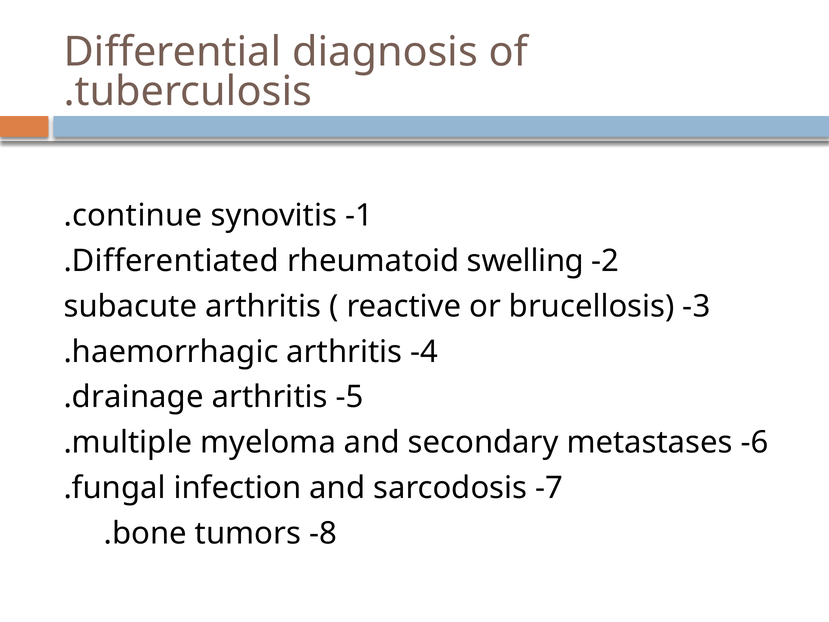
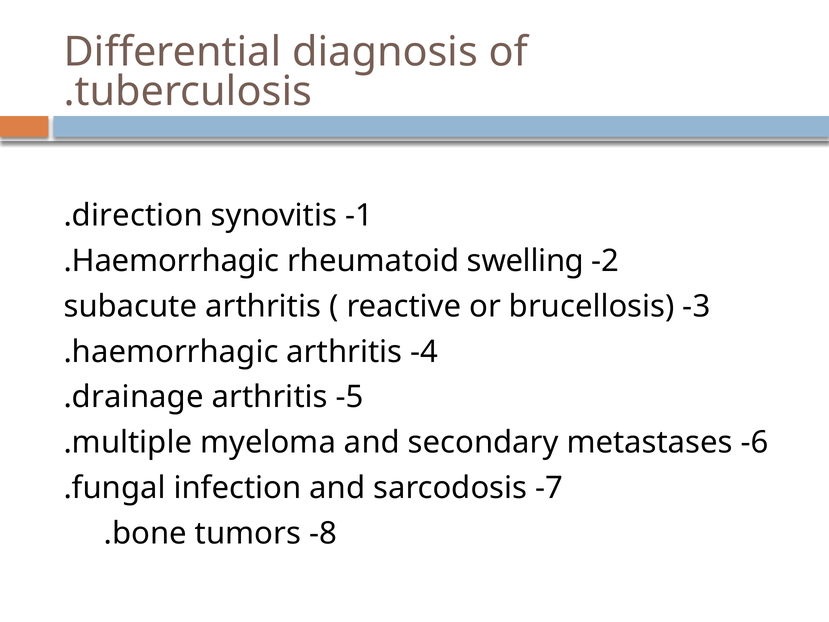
continue: continue -> direction
Differentiated at (175, 261): Differentiated -> Haemorrhagic
